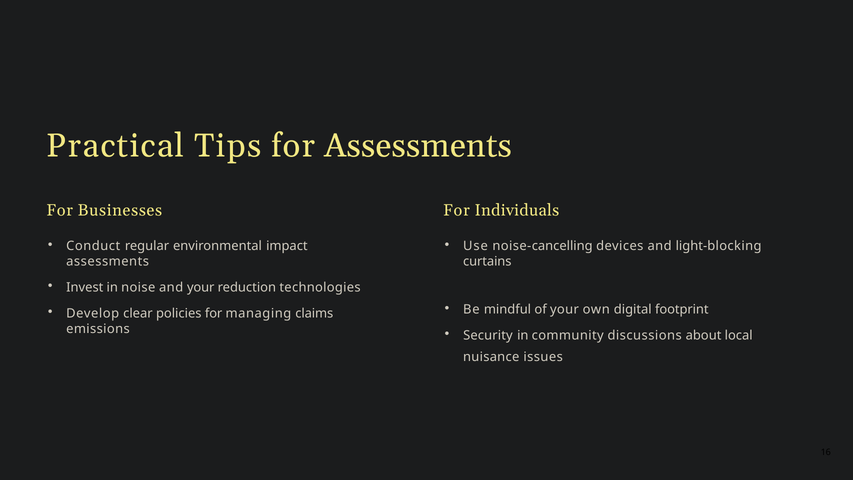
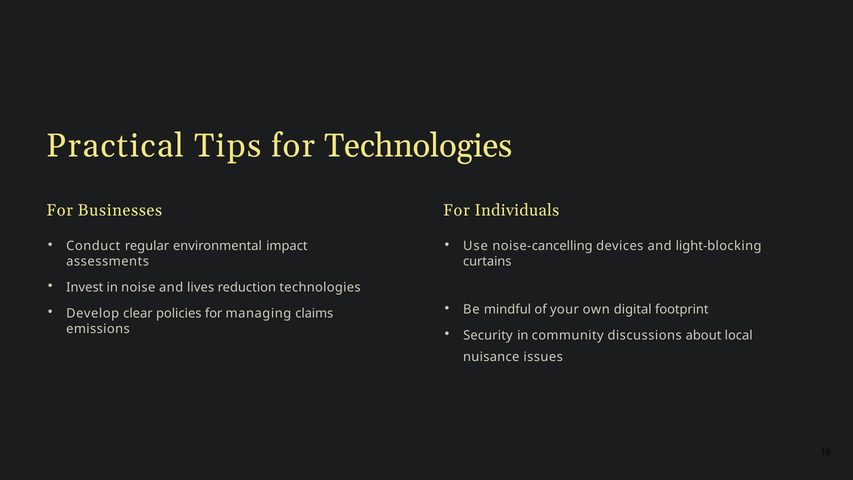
for Assessments: Assessments -> Technologies
and your: your -> lives
